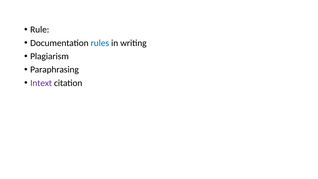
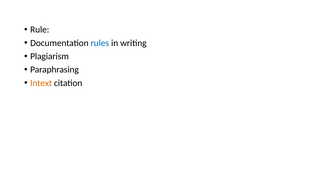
Intext colour: purple -> orange
